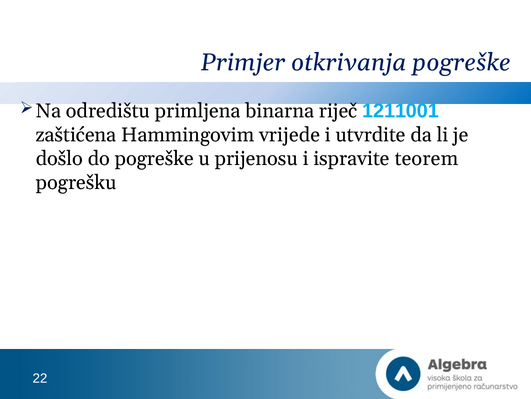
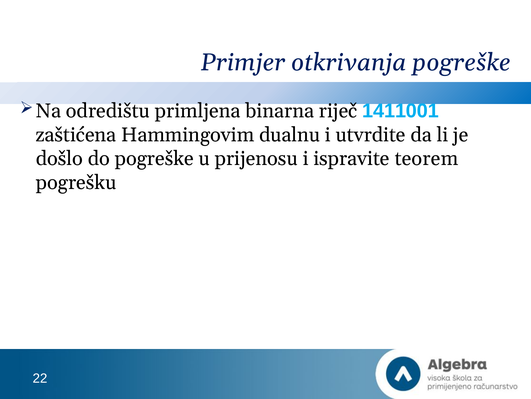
1211001: 1211001 -> 1411001
vrijede: vrijede -> dualnu
